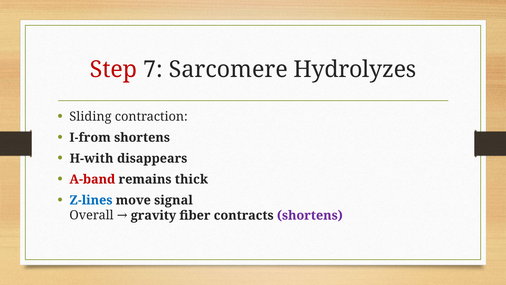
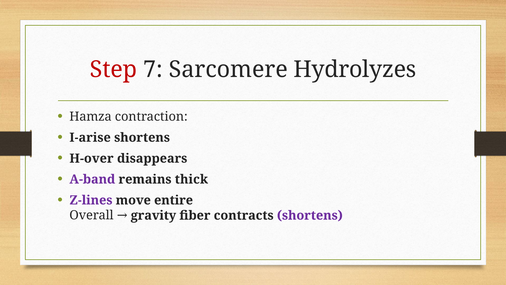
Sliding: Sliding -> Hamza
I-from: I-from -> I-arise
H-with: H-with -> H-over
A-band colour: red -> purple
Z-lines colour: blue -> purple
signal: signal -> entire
